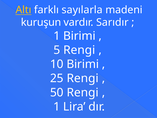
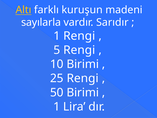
sayılarla: sayılarla -> kuruşun
kuruşun: kuruşun -> sayılarla
1 Birimi: Birimi -> Rengi
50 Rengi: Rengi -> Birimi
